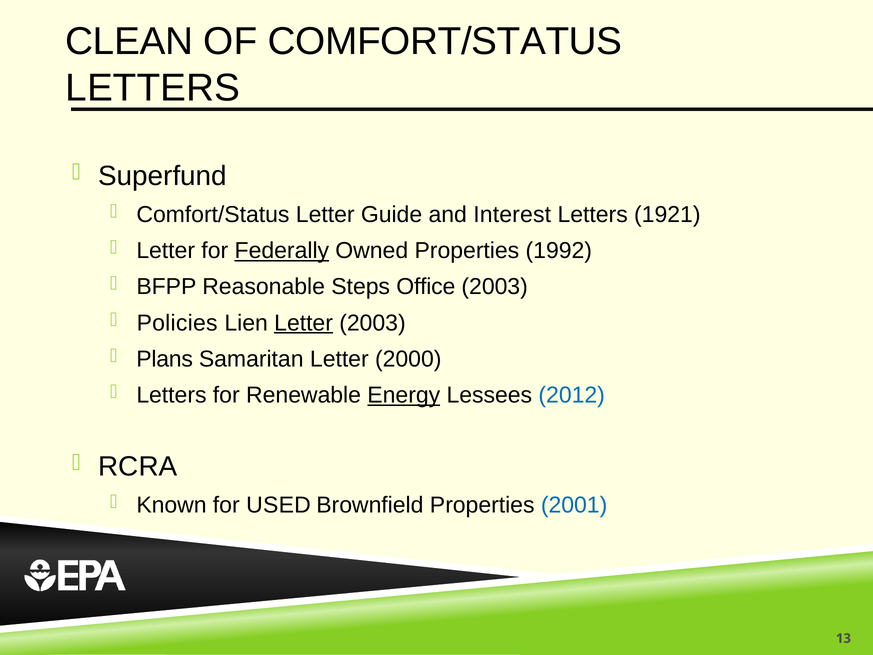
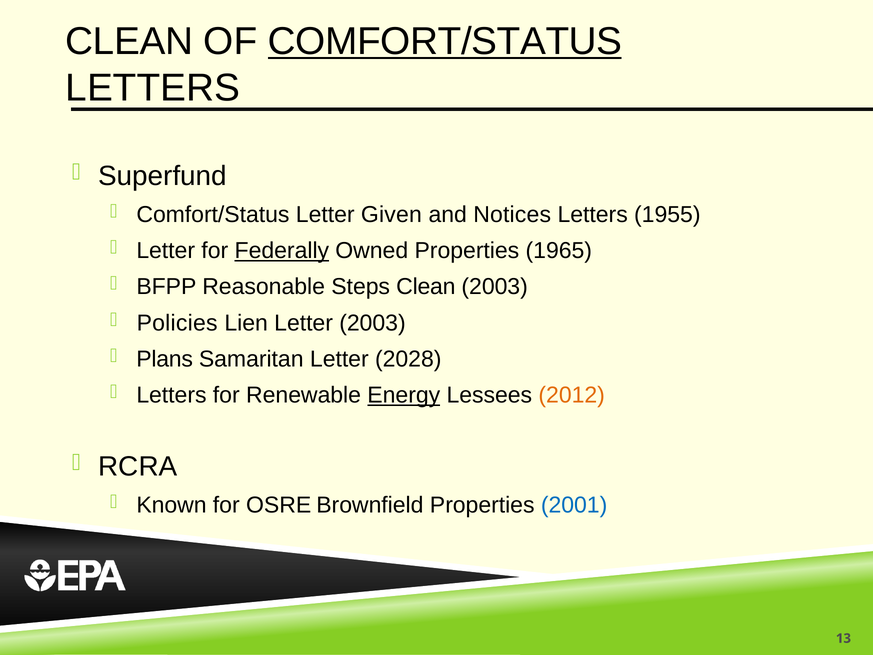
COMFORT/STATUS at (445, 41) underline: none -> present
Guide: Guide -> Given
Interest: Interest -> Notices
1921: 1921 -> 1955
1992: 1992 -> 1965
Steps Office: Office -> Clean
Letter at (304, 323) underline: present -> none
2000: 2000 -> 2028
2012 colour: blue -> orange
USED: USED -> OSRE
